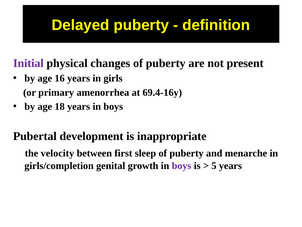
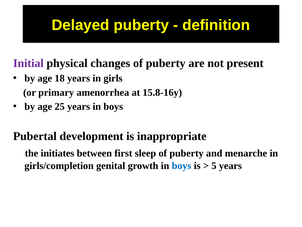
16: 16 -> 18
69.4-16y: 69.4-16y -> 15.8-16y
18: 18 -> 25
velocity: velocity -> initiates
boys at (182, 165) colour: purple -> blue
